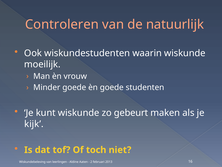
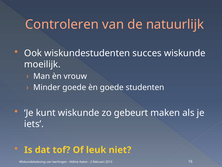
waarin: waarin -> succes
kijk: kijk -> iets
toch: toch -> leuk
